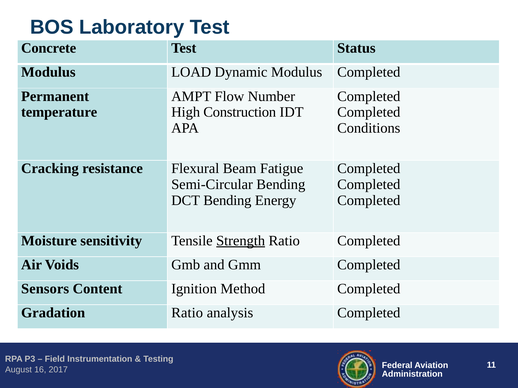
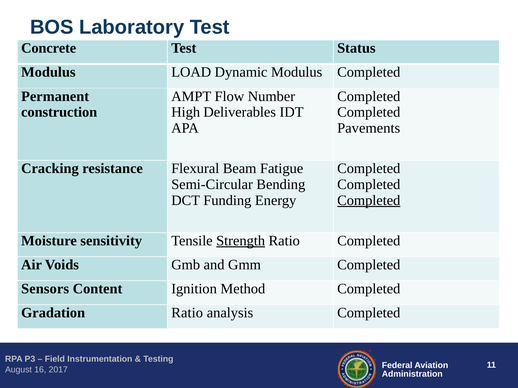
temperature: temperature -> construction
Construction: Construction -> Deliverables
Conditions: Conditions -> Pavements
DCT Bending: Bending -> Funding
Completed at (369, 201) underline: none -> present
